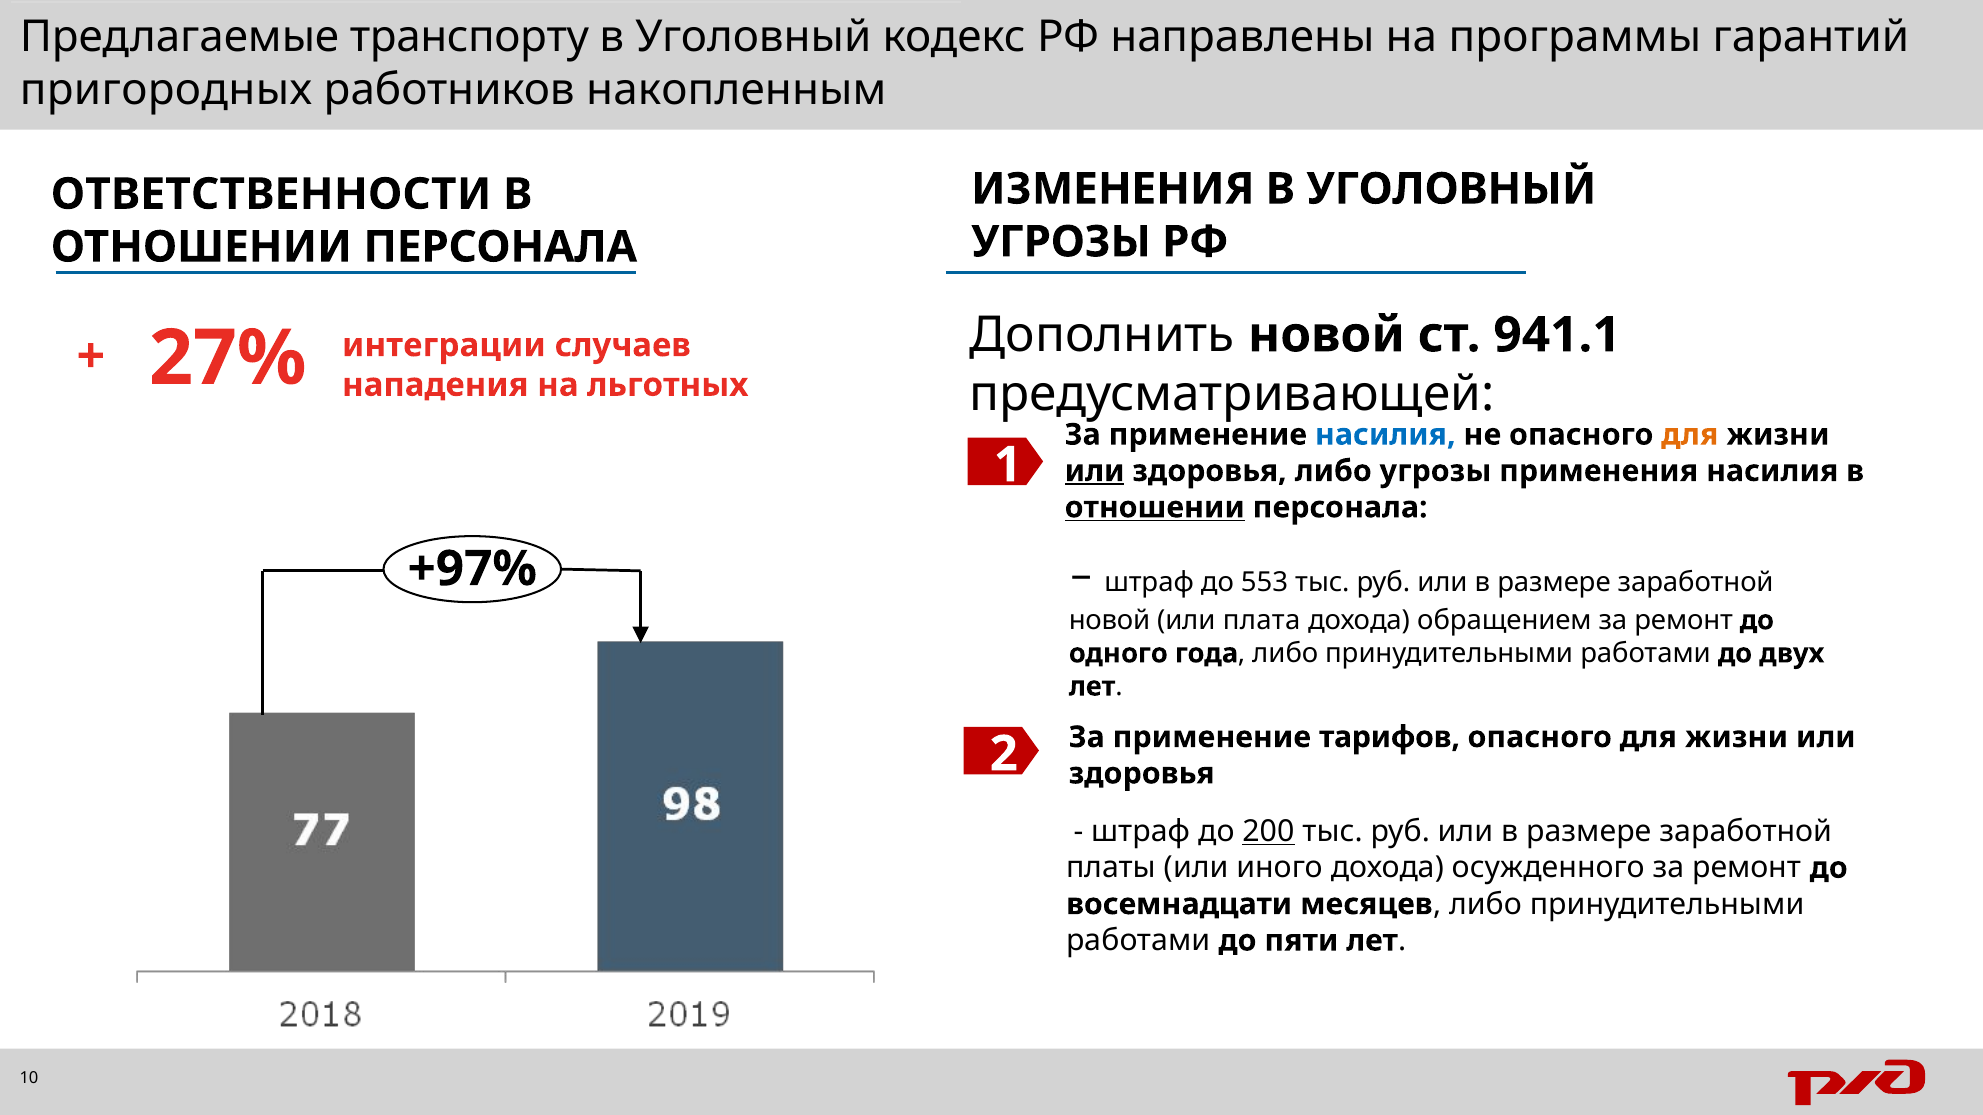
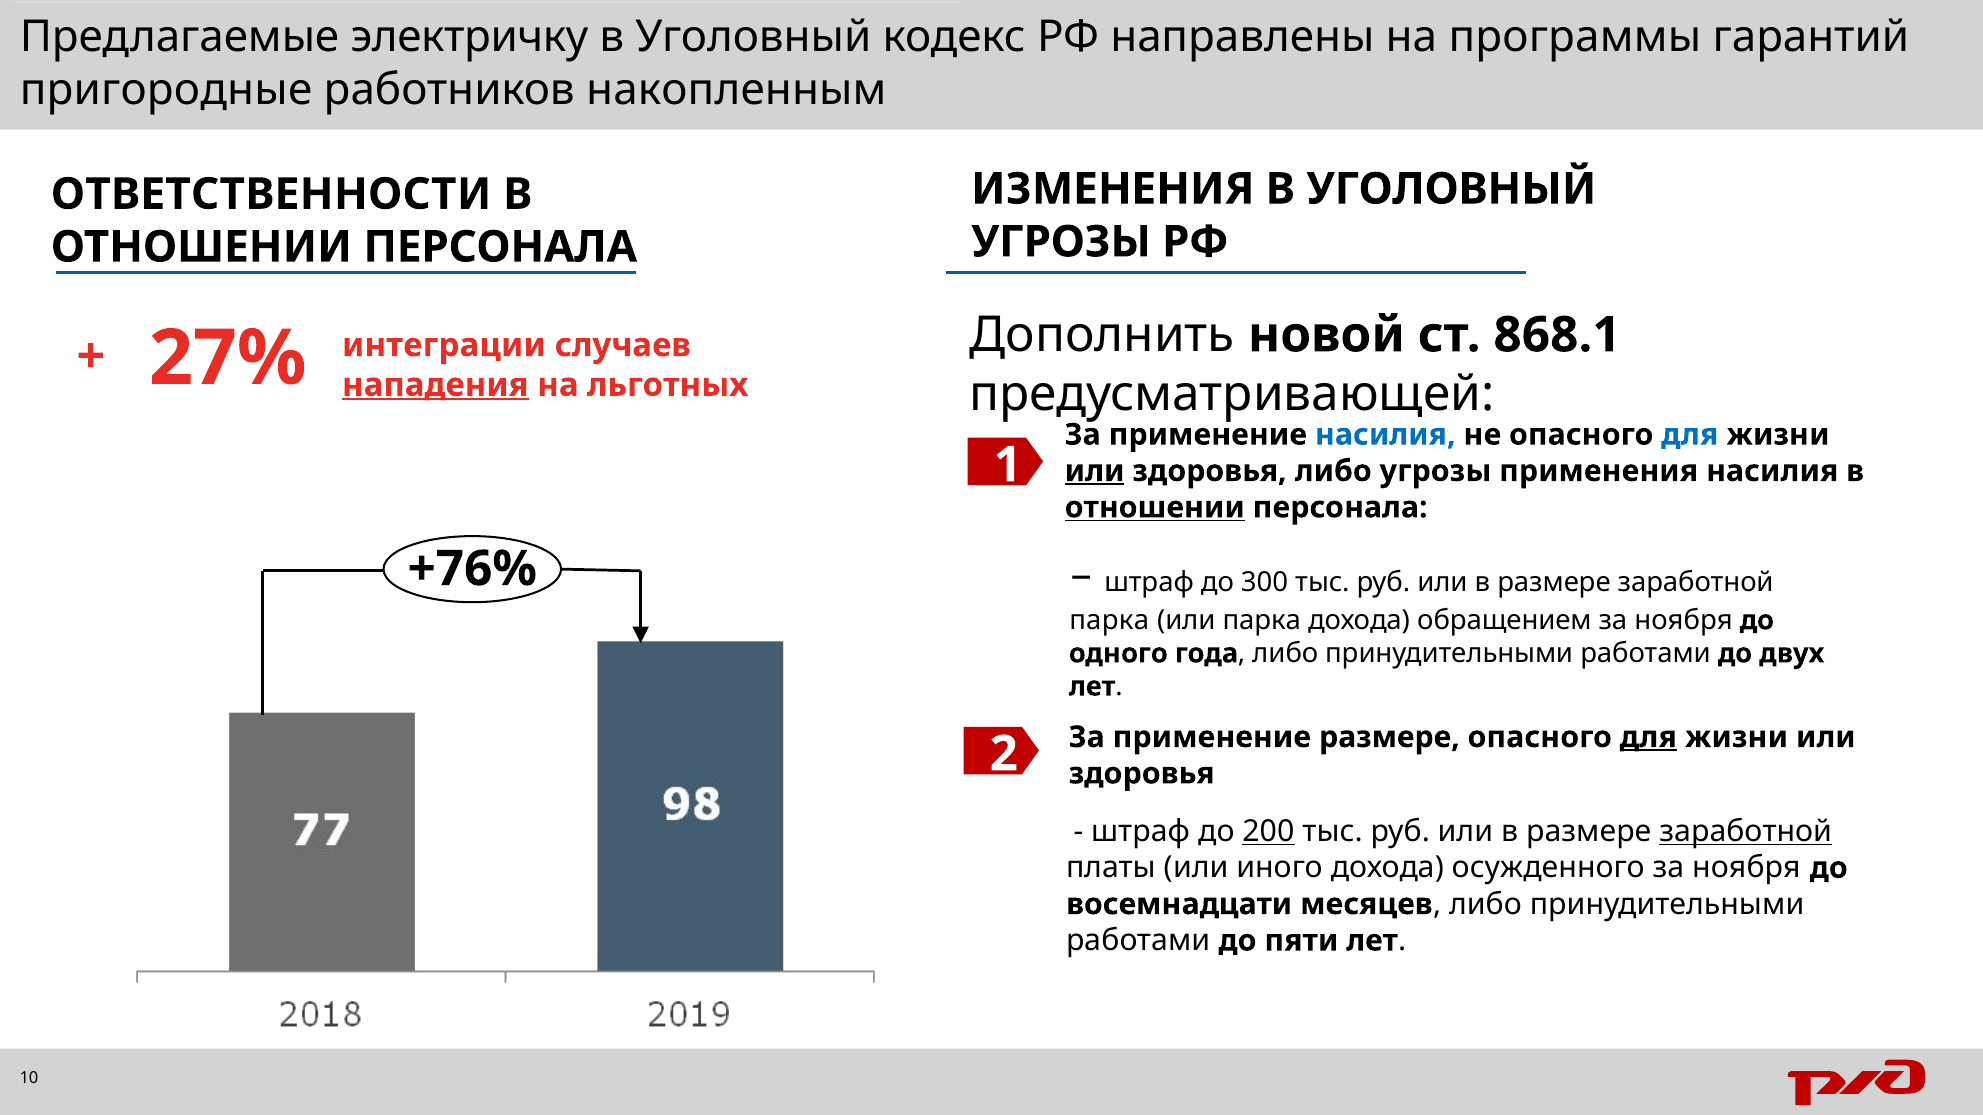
транспорту: транспорту -> электричку
пригородных: пригородных -> пригородные
941.1: 941.1 -> 868.1
нападения underline: none -> present
для at (1690, 435) colour: orange -> blue
553: 553 -> 300
+97%: +97% -> +76%
новой at (1109, 621): новой -> парка
или плата: плата -> парка
ремонт at (1684, 621): ремонт -> ноября
применение тарифов: тарифов -> размере
для at (1648, 737) underline: none -> present
заработной at (1746, 832) underline: none -> present
осужденного за ремонт: ремонт -> ноября
